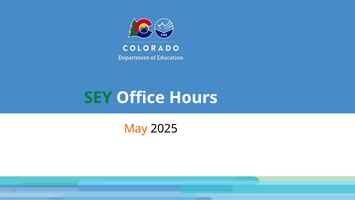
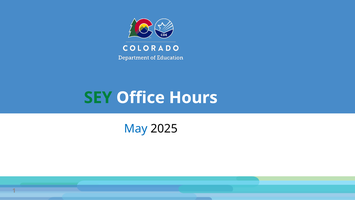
May colour: orange -> blue
